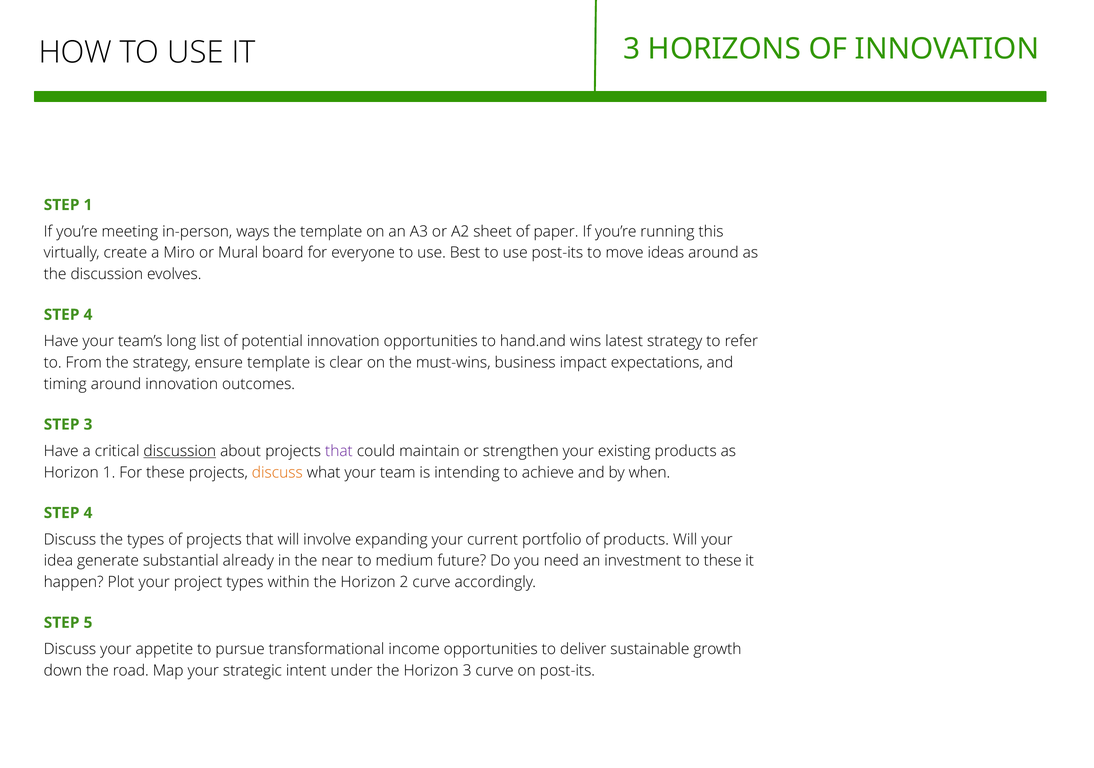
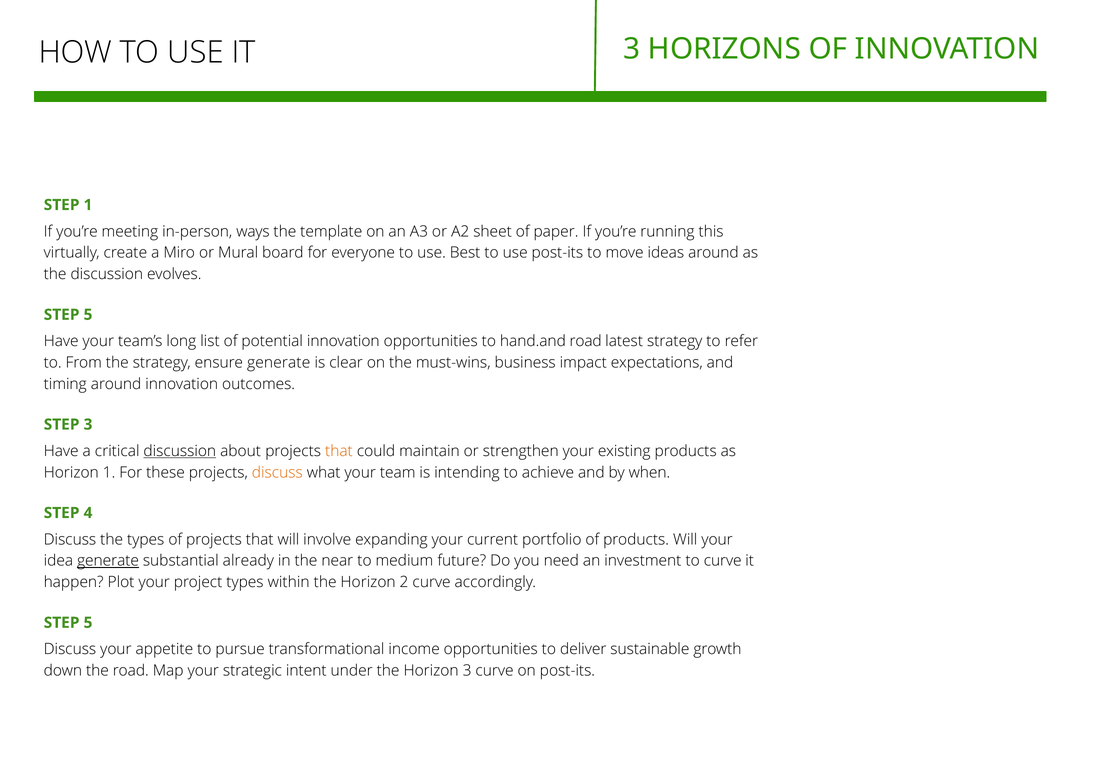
4 at (88, 315): 4 -> 5
hand.and wins: wins -> road
ensure template: template -> generate
that at (339, 451) colour: purple -> orange
generate at (108, 561) underline: none -> present
to these: these -> curve
